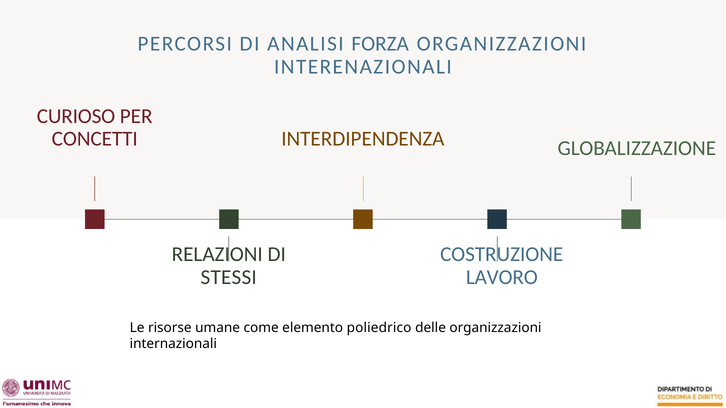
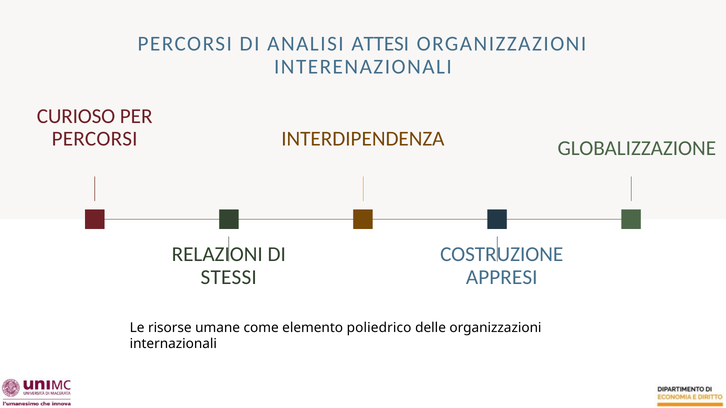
FORZA: FORZA -> ATTESI
CONCETTI at (95, 139): CONCETTI -> PERCORSI
LAVORO: LAVORO -> APPRESI
